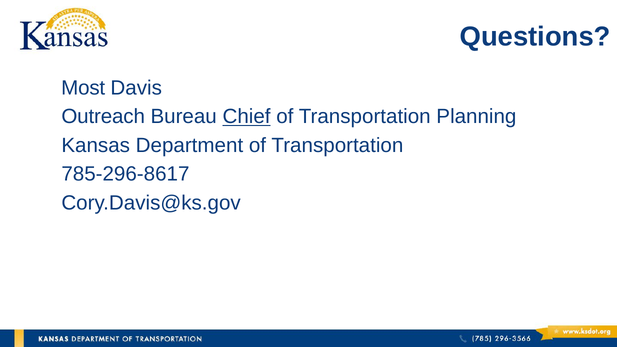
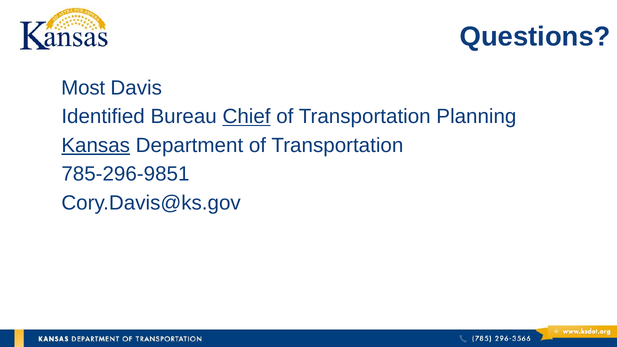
Outreach: Outreach -> Identified
Kansas underline: none -> present
785-296-8617: 785-296-8617 -> 785-296-9851
